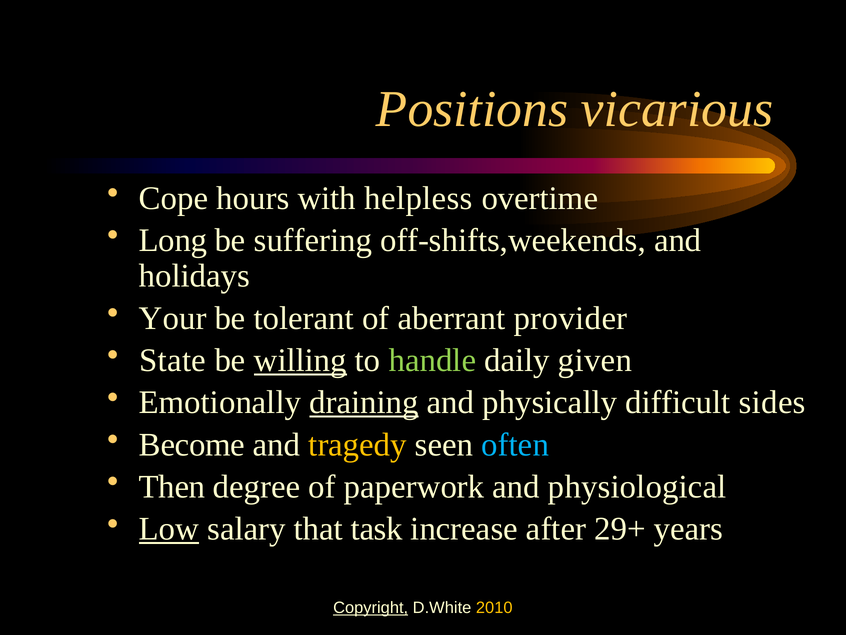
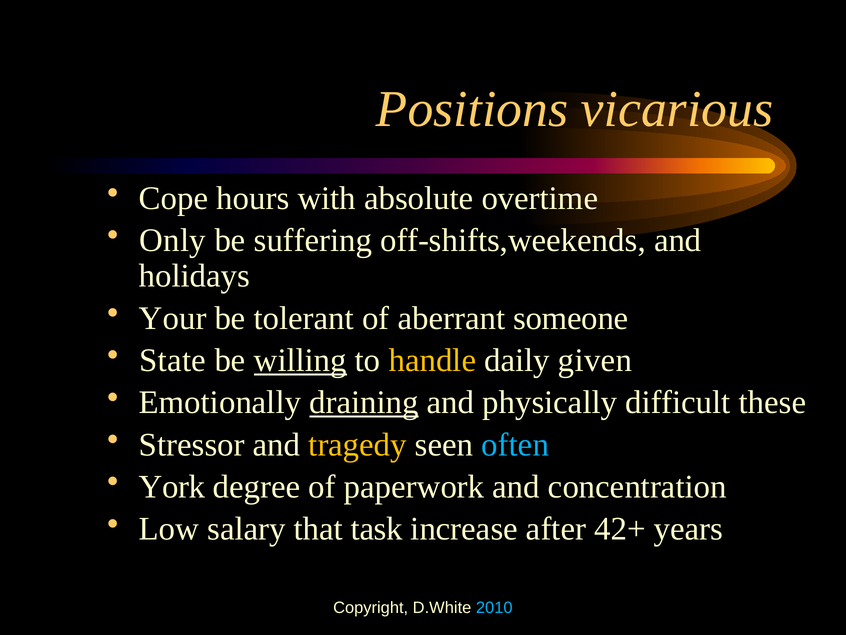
helpless: helpless -> absolute
Long: Long -> Only
provider: provider -> someone
handle colour: light green -> yellow
sides: sides -> these
Become: Become -> Stressor
Then: Then -> York
physiological: physiological -> concentration
Low underline: present -> none
29+: 29+ -> 42+
Copyright underline: present -> none
2010 colour: yellow -> light blue
